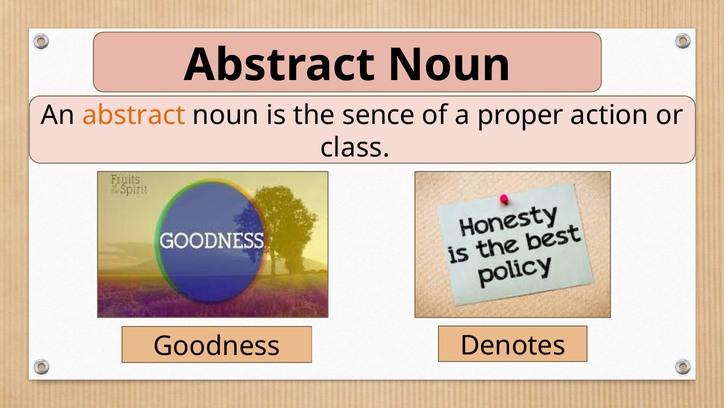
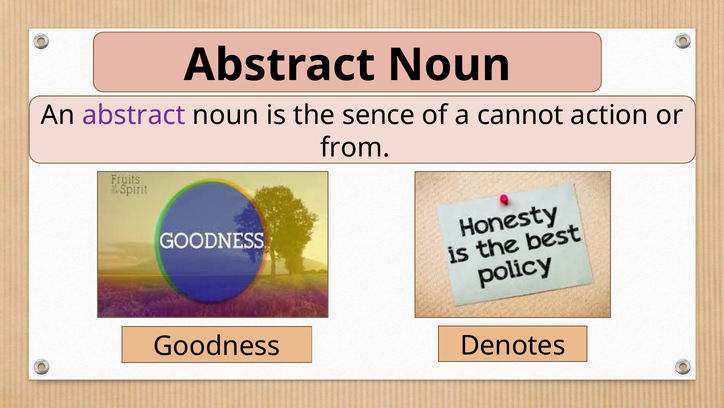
abstract at (134, 115) colour: orange -> purple
proper: proper -> cannot
class: class -> from
